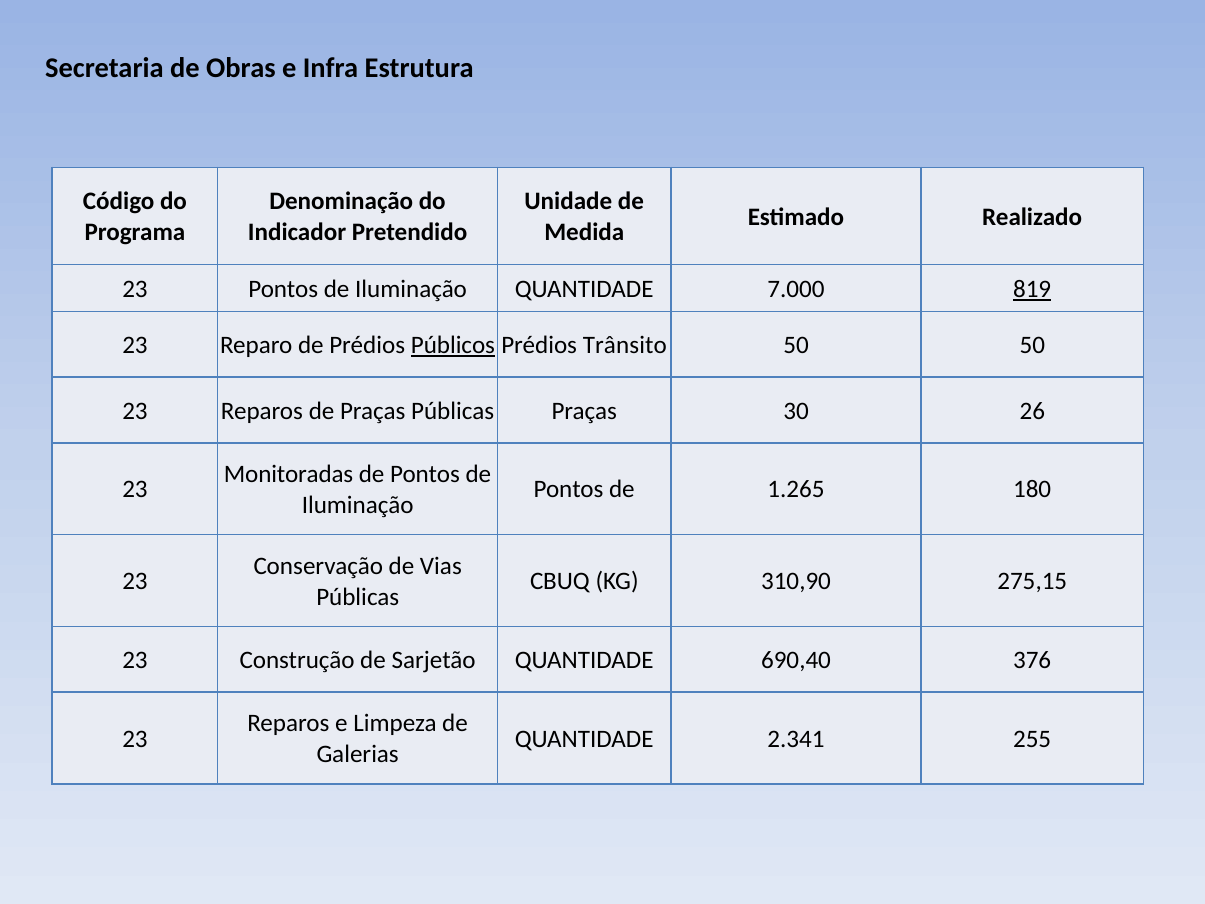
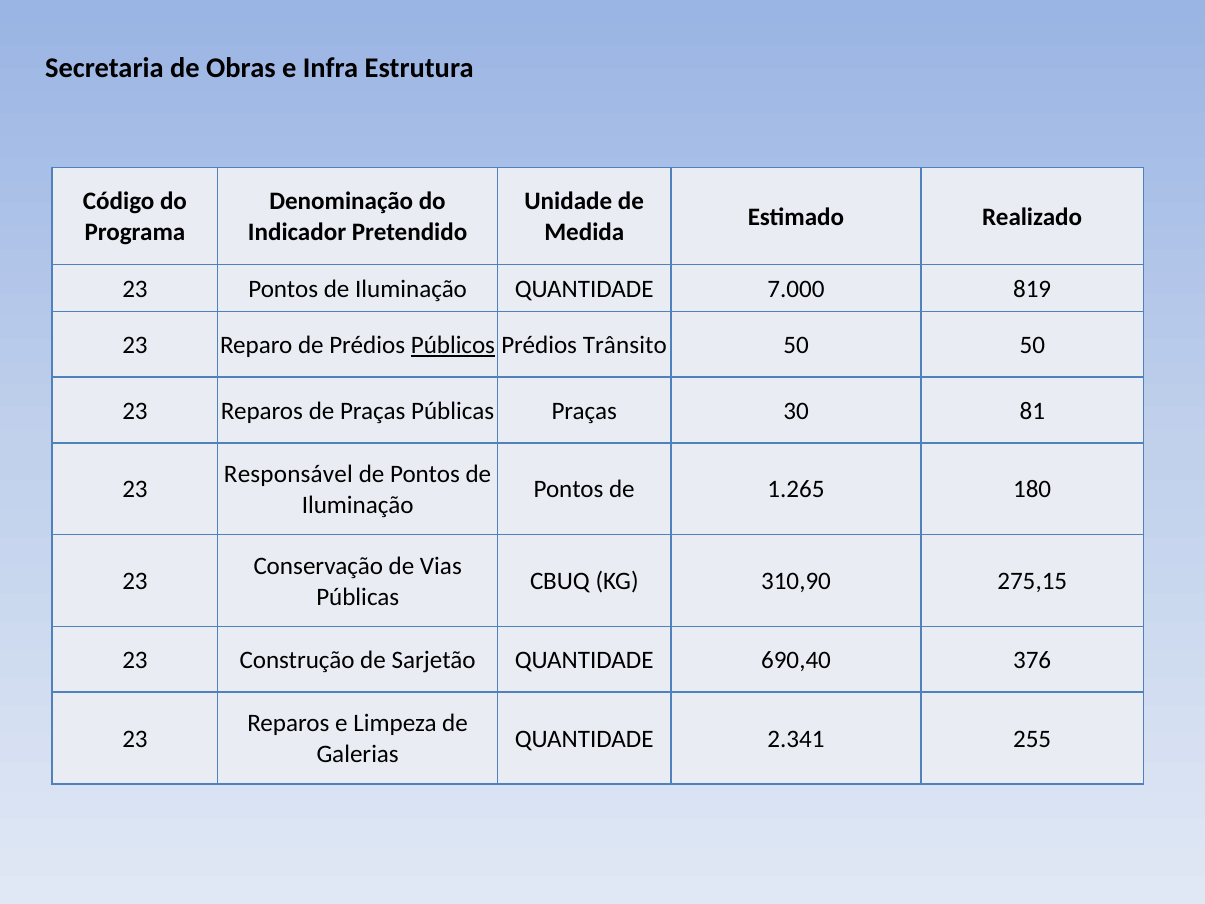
819 underline: present -> none
26: 26 -> 81
Monitoradas: Monitoradas -> Responsável
